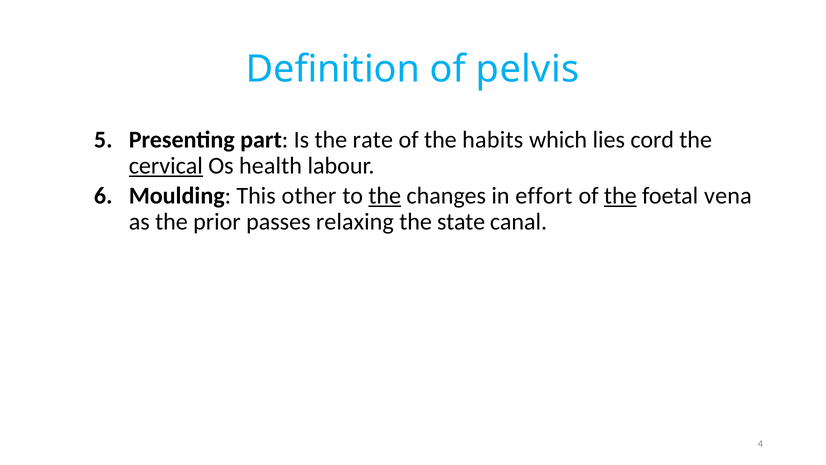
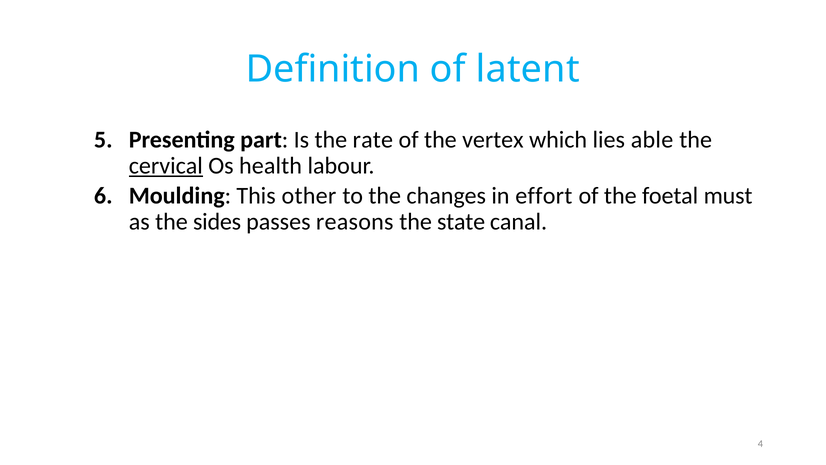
pelvis: pelvis -> latent
habits: habits -> vertex
cord: cord -> able
the at (385, 196) underline: present -> none
the at (620, 196) underline: present -> none
vena: vena -> must
prior: prior -> sides
relaxing: relaxing -> reasons
